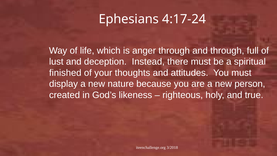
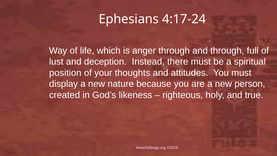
finished: finished -> position
